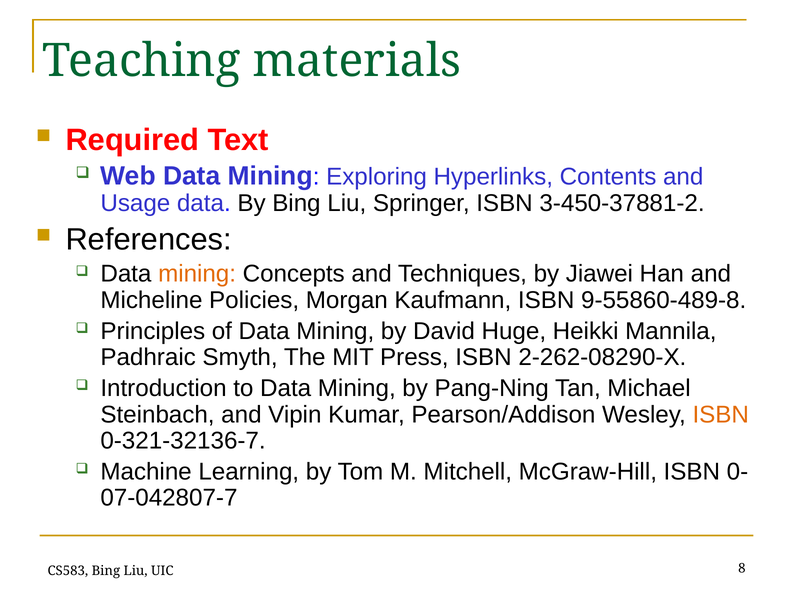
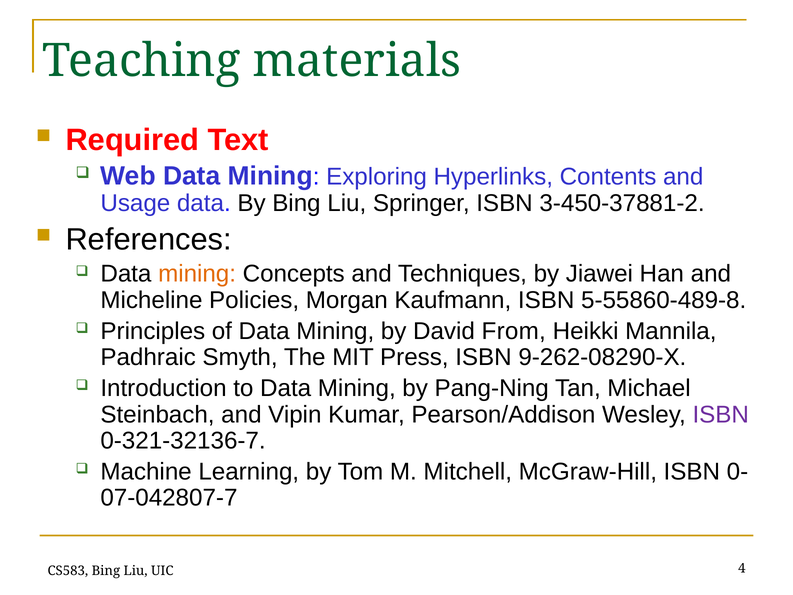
9-55860-489-8: 9-55860-489-8 -> 5-55860-489-8
Huge: Huge -> From
2-262-08290-X: 2-262-08290-X -> 9-262-08290-X
ISBN at (721, 414) colour: orange -> purple
8: 8 -> 4
